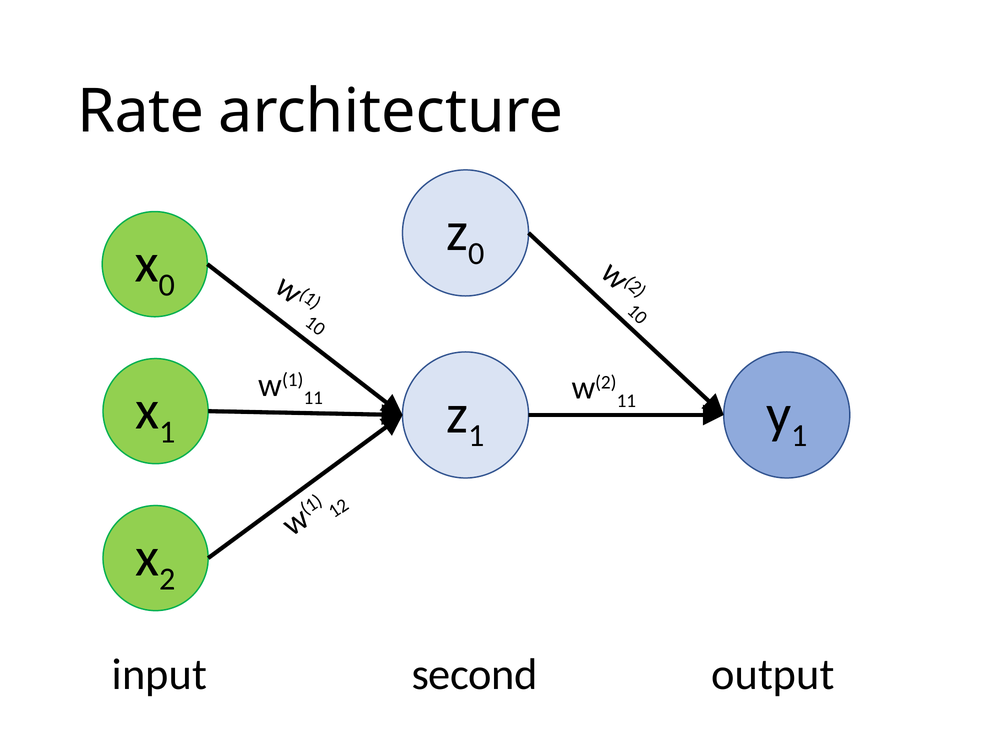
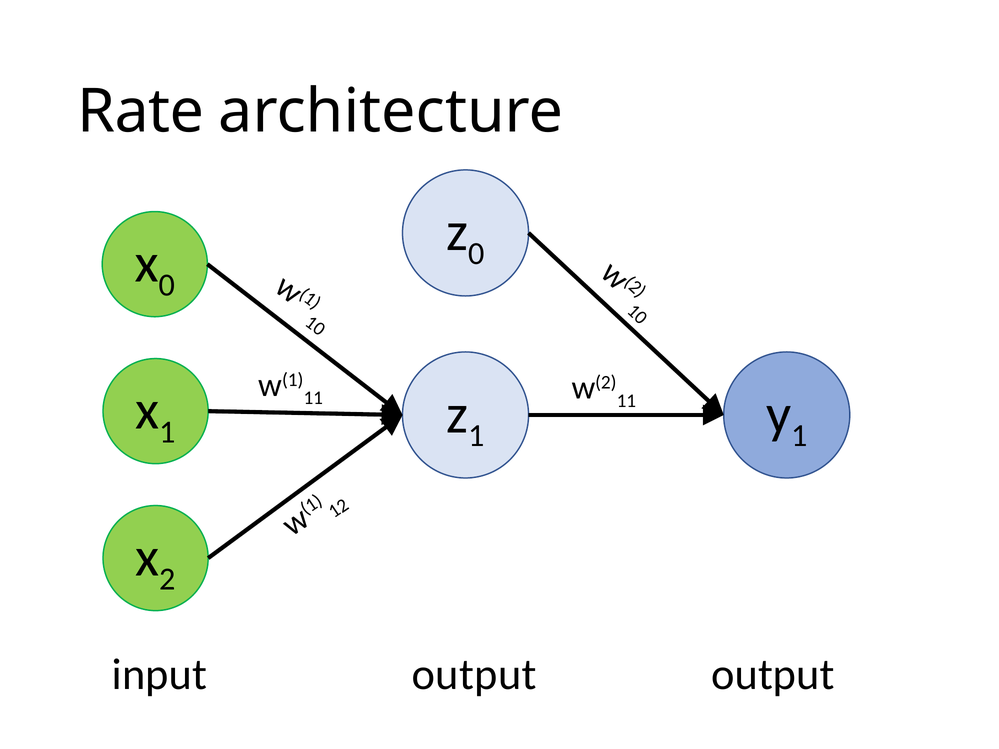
input second: second -> output
